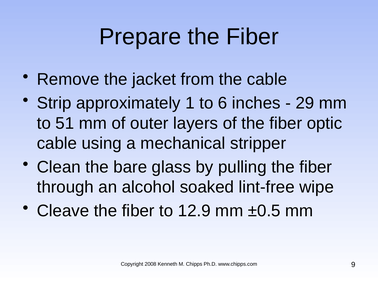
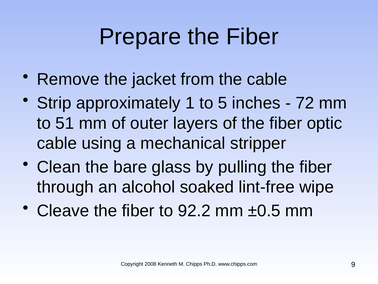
6: 6 -> 5
29: 29 -> 72
12.9: 12.9 -> 92.2
